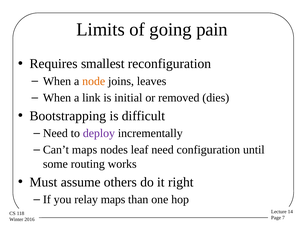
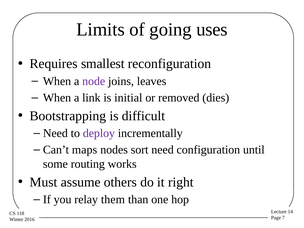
pain: pain -> uses
node colour: orange -> purple
leaf: leaf -> sort
relay maps: maps -> them
